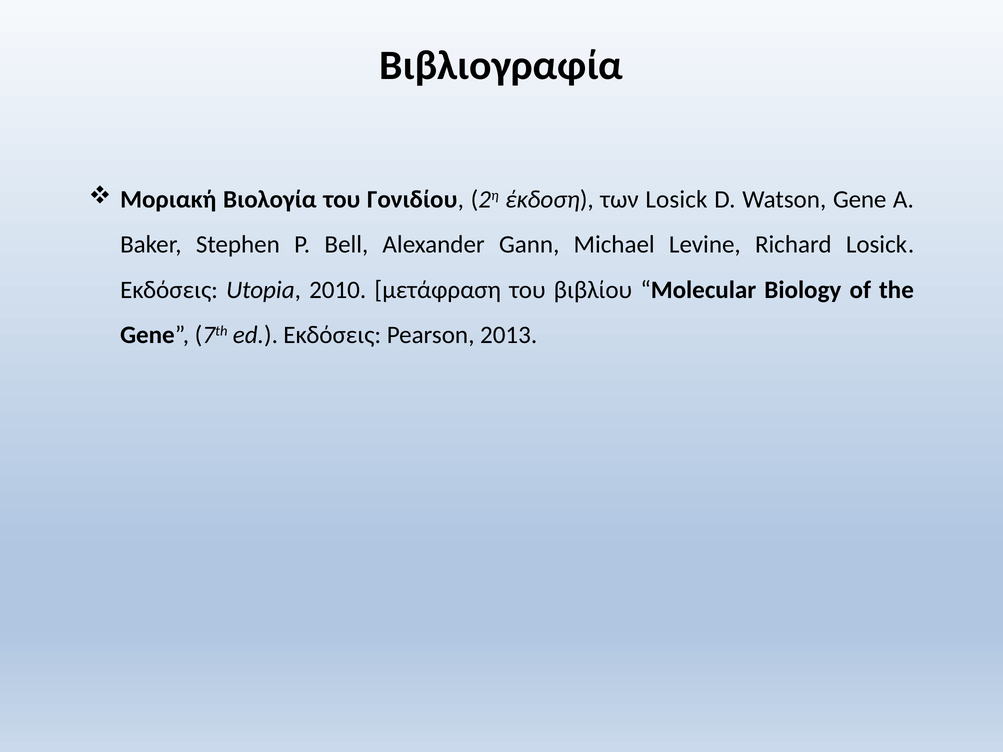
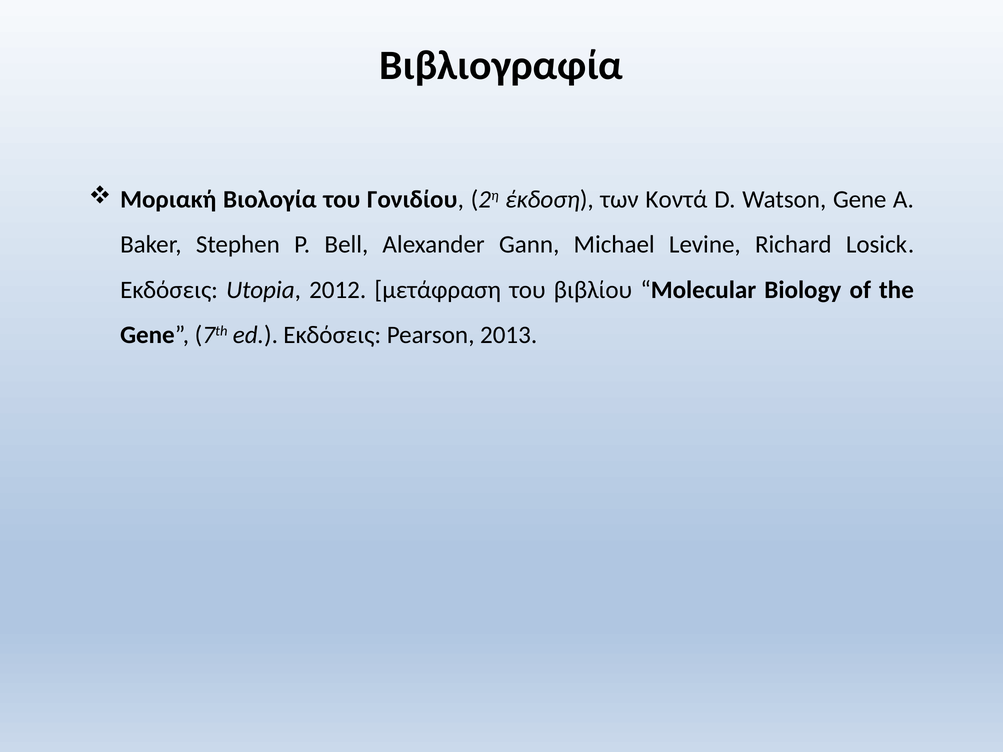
των Losick: Losick -> Κοντά
2010: 2010 -> 2012
